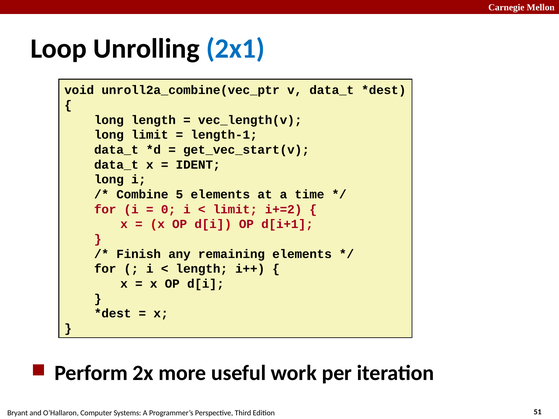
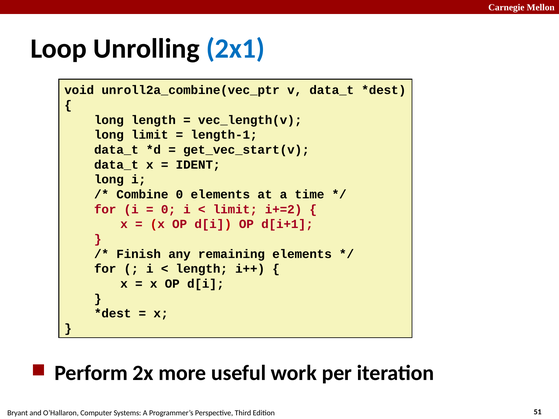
Combine 5: 5 -> 0
